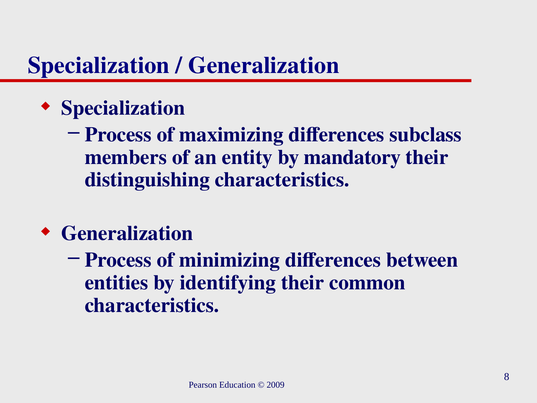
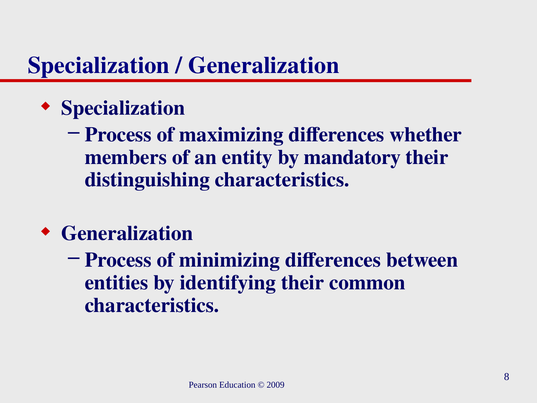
subclass: subclass -> whether
